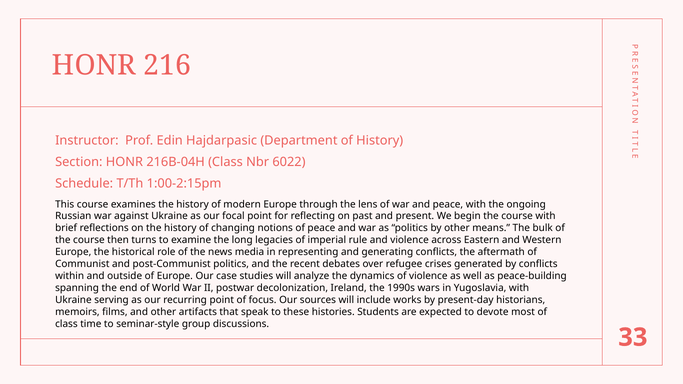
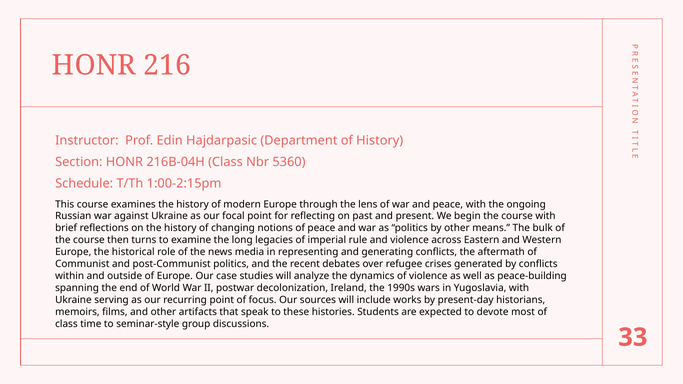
6022: 6022 -> 5360
